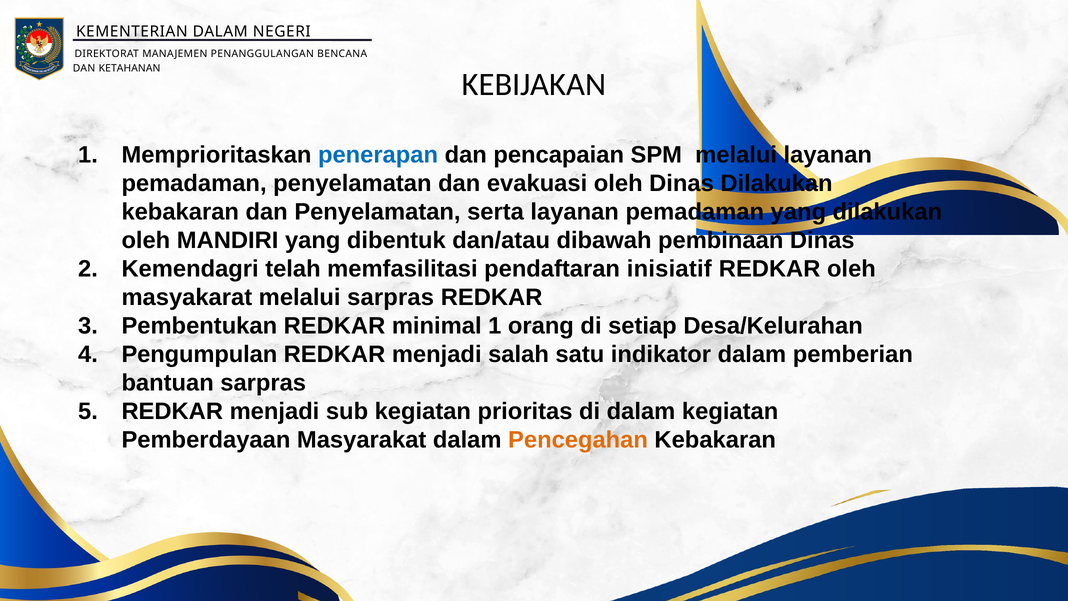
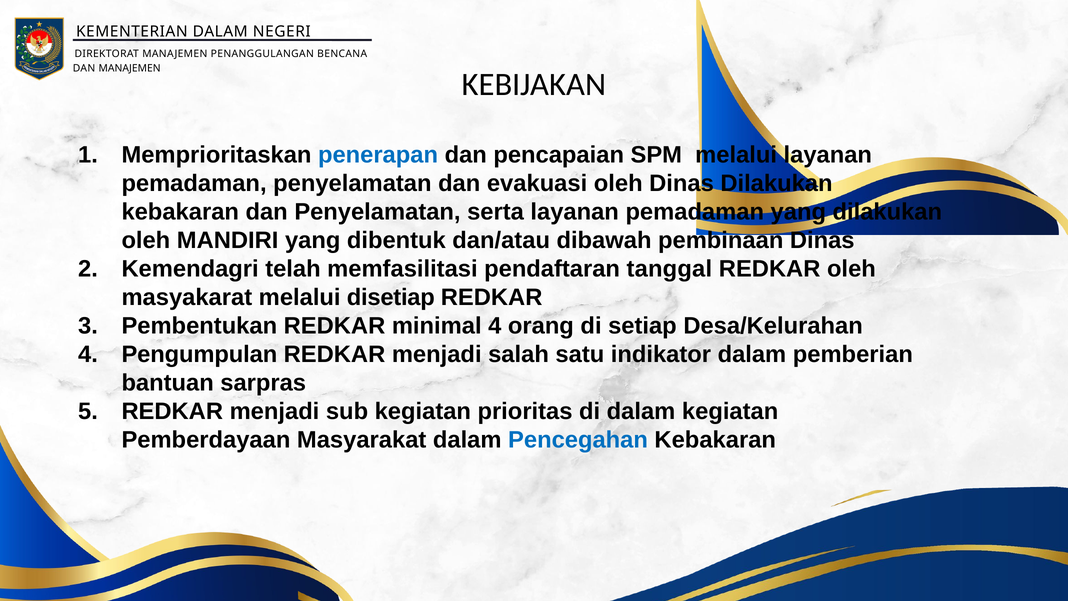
DAN KETAHANAN: KETAHANAN -> MANAJEMEN
inisiatif: inisiatif -> tanggal
melalui sarpras: sarpras -> disetiap
minimal 1: 1 -> 4
Pencegahan colour: orange -> blue
